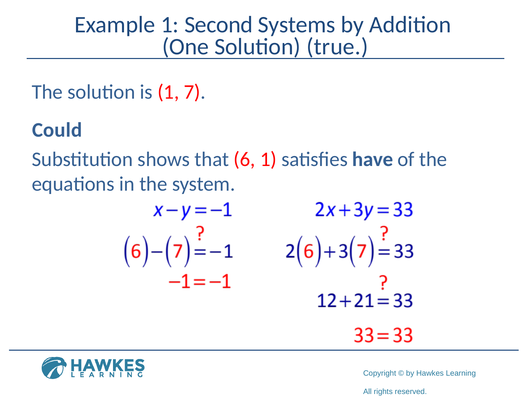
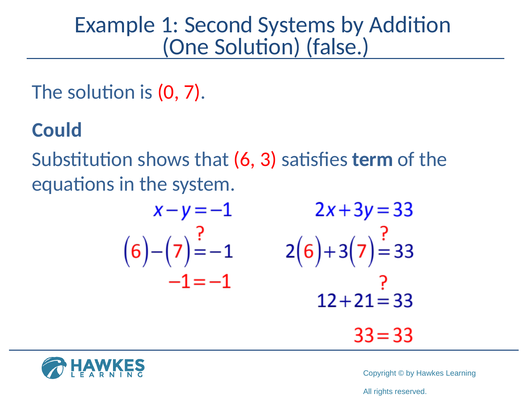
true: true -> false
is 1: 1 -> 0
6 1: 1 -> 3
have: have -> term
